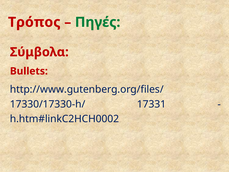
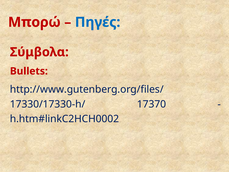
Τρόπος: Τρόπος -> Μπορώ
Πηγές colour: green -> blue
17331: 17331 -> 17370
